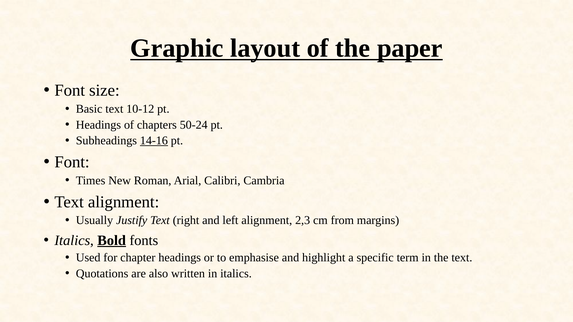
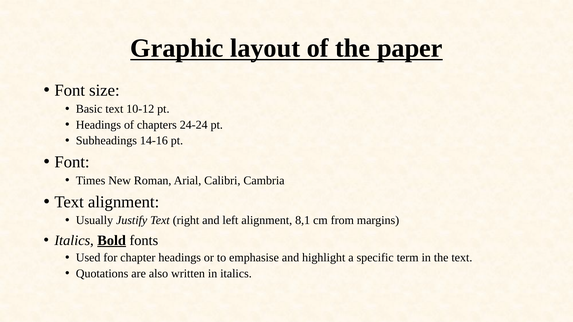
50-24: 50-24 -> 24-24
14-16 underline: present -> none
2,3: 2,3 -> 8,1
